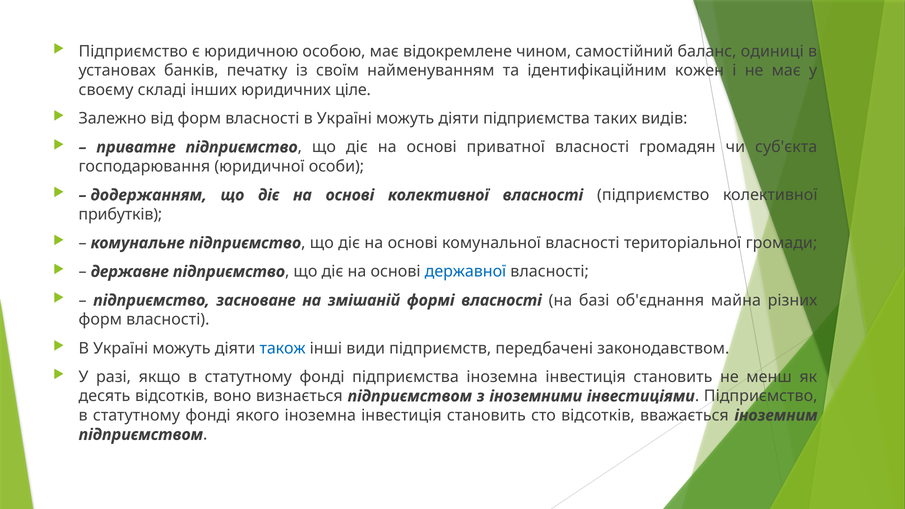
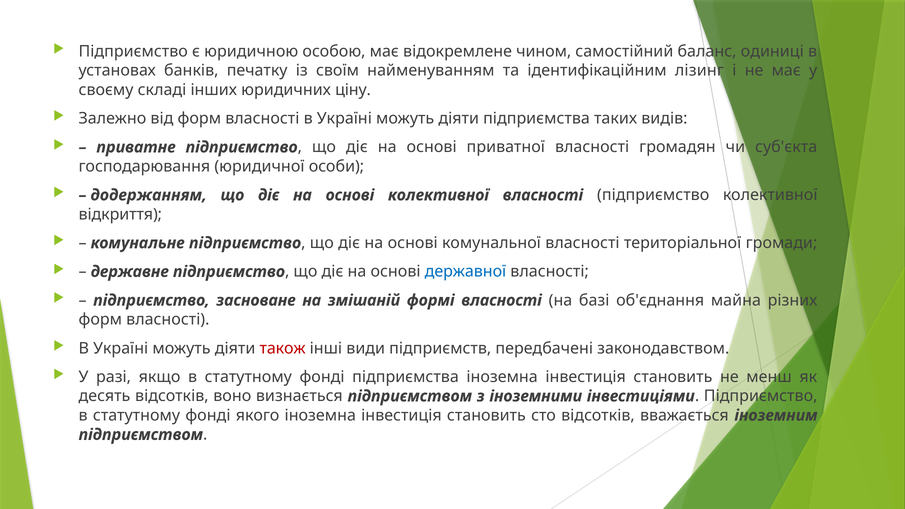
кожен: кожен -> лізинг
ціле: ціле -> ціну
прибутків: прибутків -> відкриття
також colour: blue -> red
